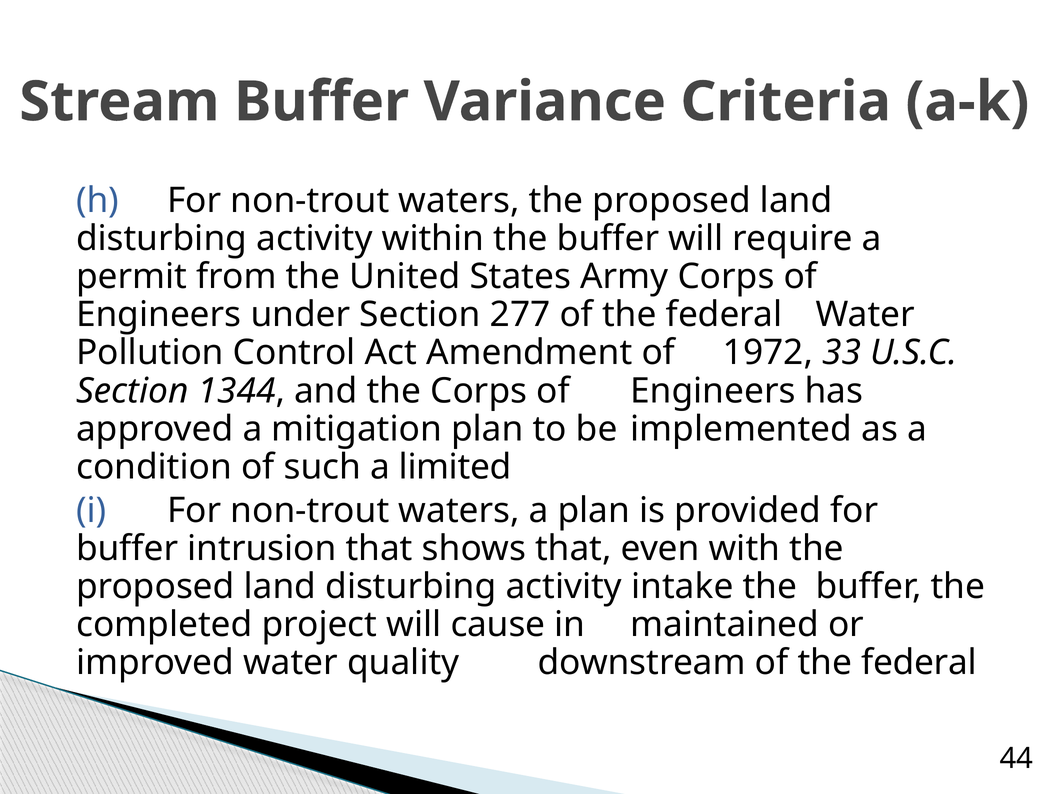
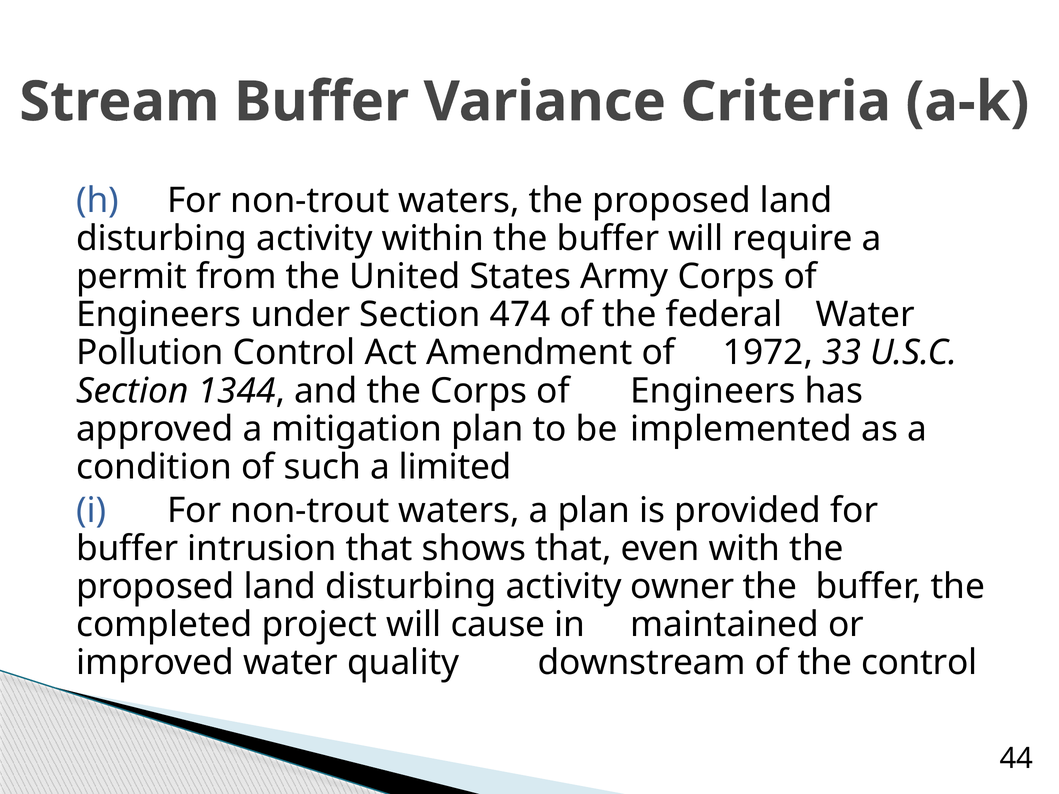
277: 277 -> 474
intake: intake -> owner
downstream of the federal: federal -> control
